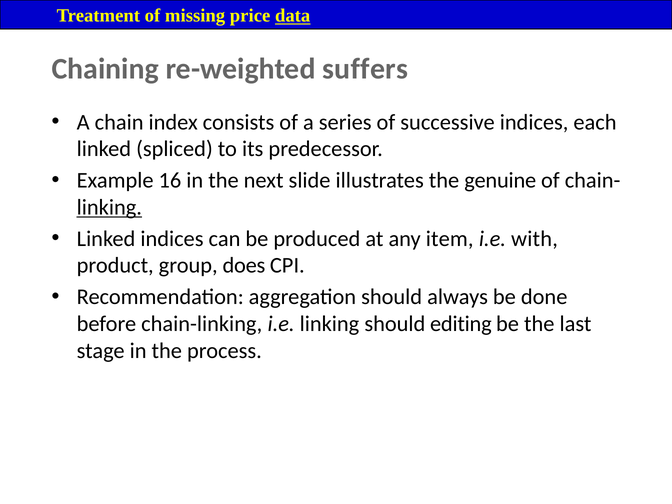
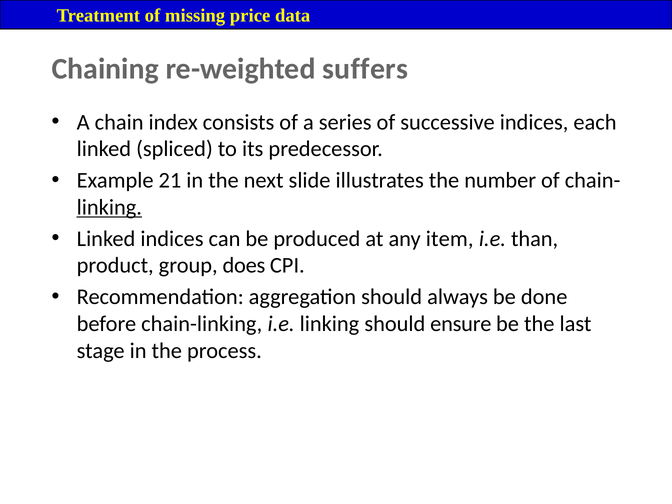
data underline: present -> none
16: 16 -> 21
genuine: genuine -> number
with: with -> than
editing: editing -> ensure
